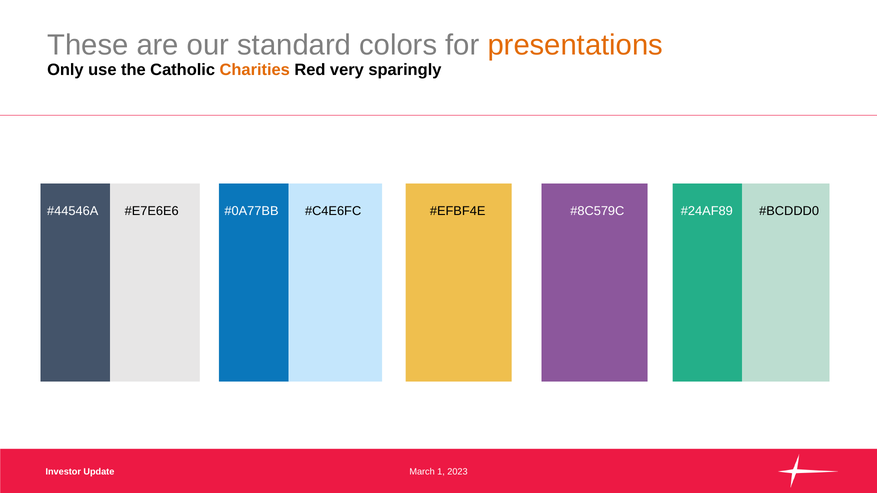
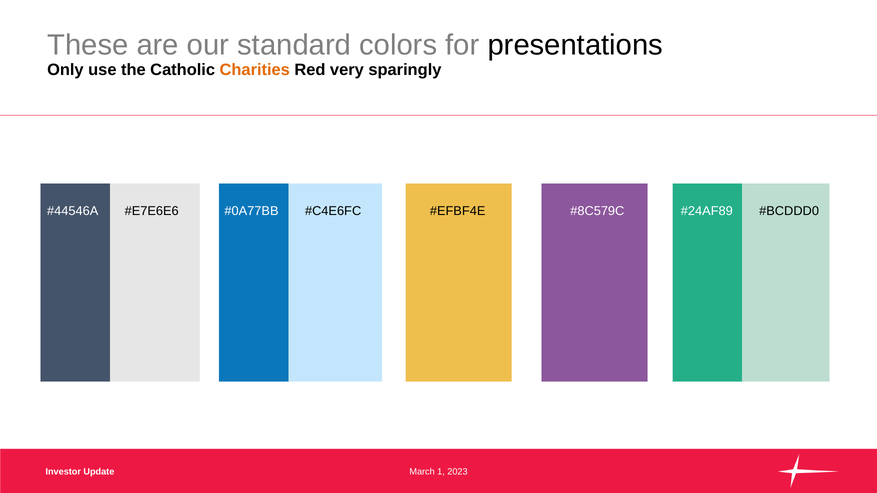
presentations colour: orange -> black
